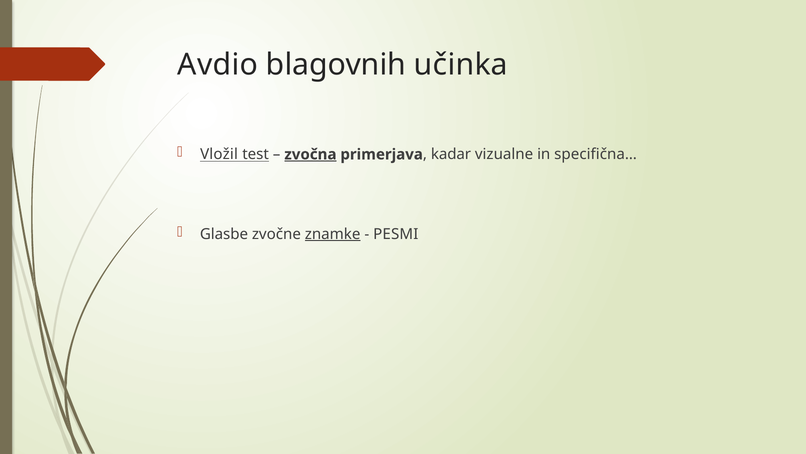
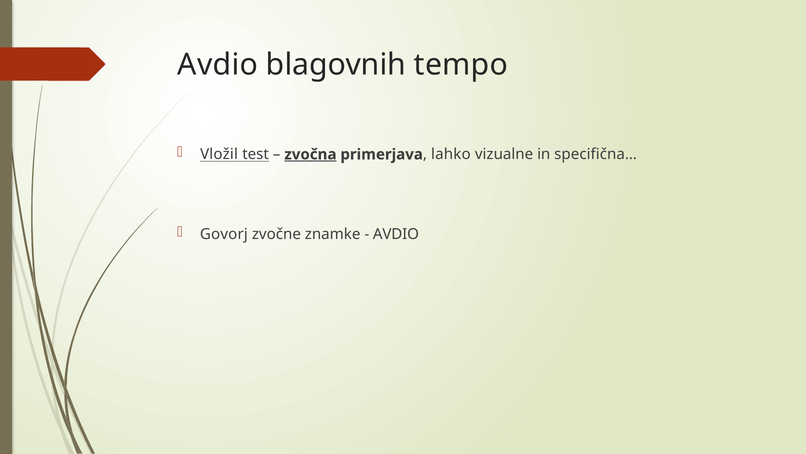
učinka: učinka -> tempo
kadar: kadar -> lahko
Glasbe: Glasbe -> Govorj
znamke underline: present -> none
PESMI at (396, 234): PESMI -> AVDIO
